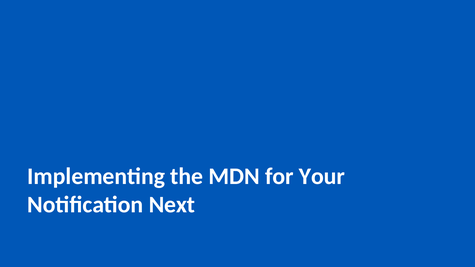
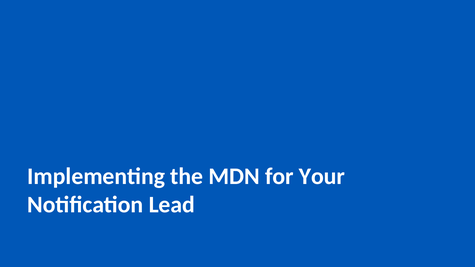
Next: Next -> Lead
